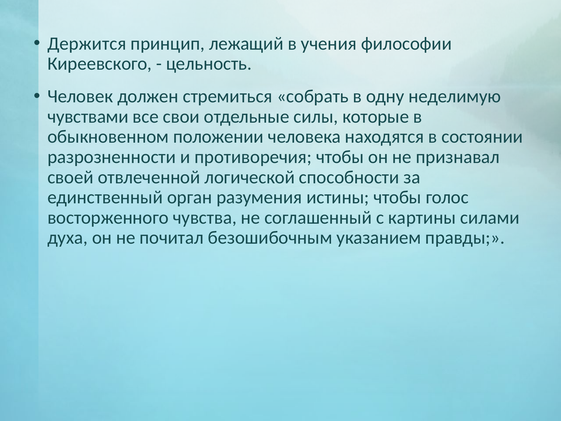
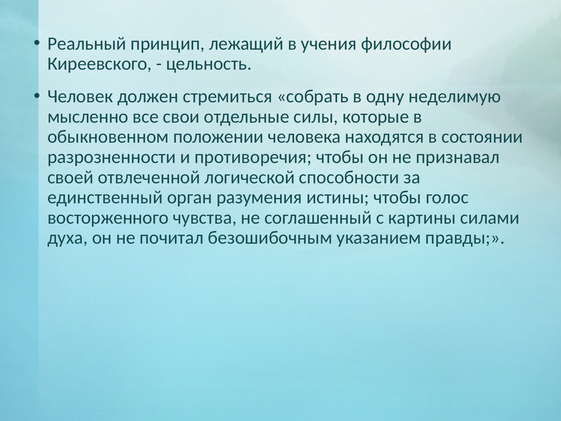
Держится: Держится -> Реальный
чувствами: чувствами -> мысленно
